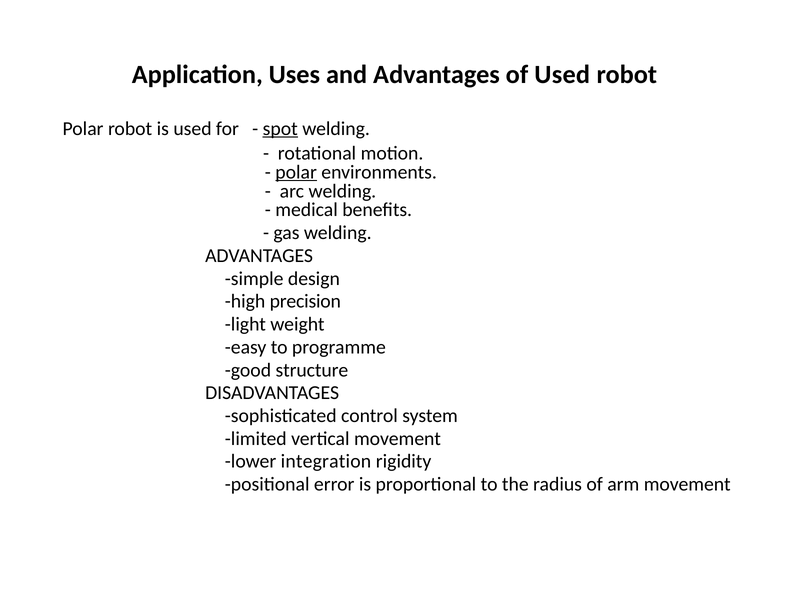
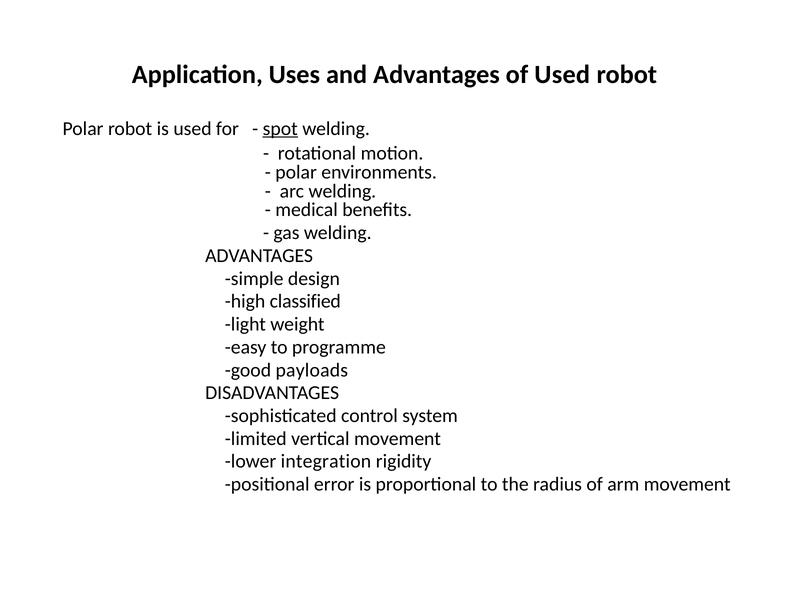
polar at (296, 172) underline: present -> none
precision: precision -> classified
structure: structure -> payloads
